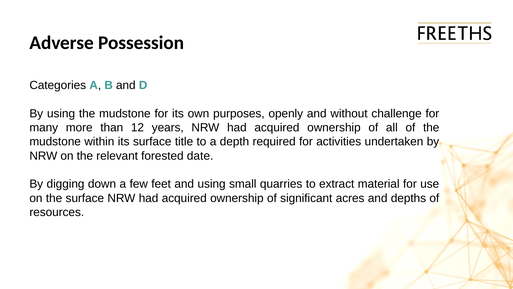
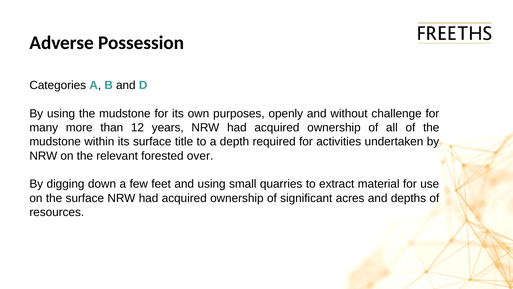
date: date -> over
